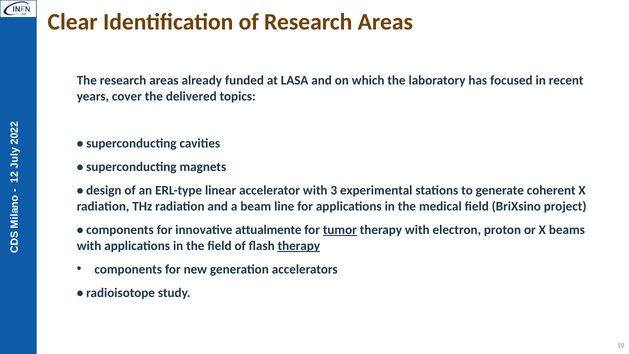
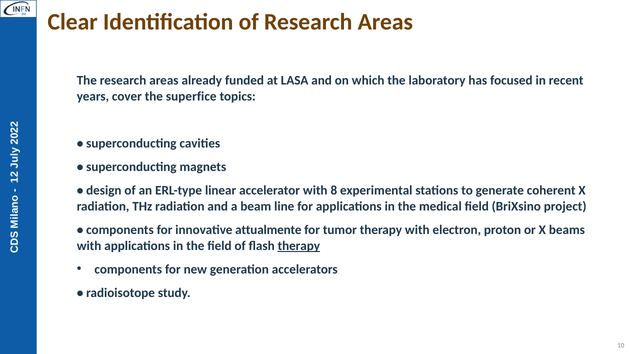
delivered: delivered -> superfice
3: 3 -> 8
tumor underline: present -> none
